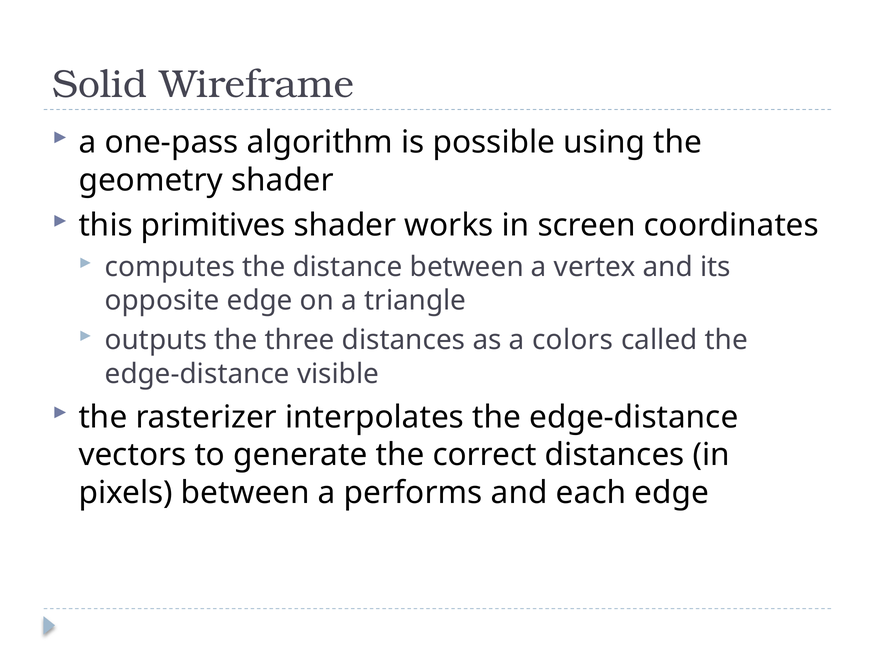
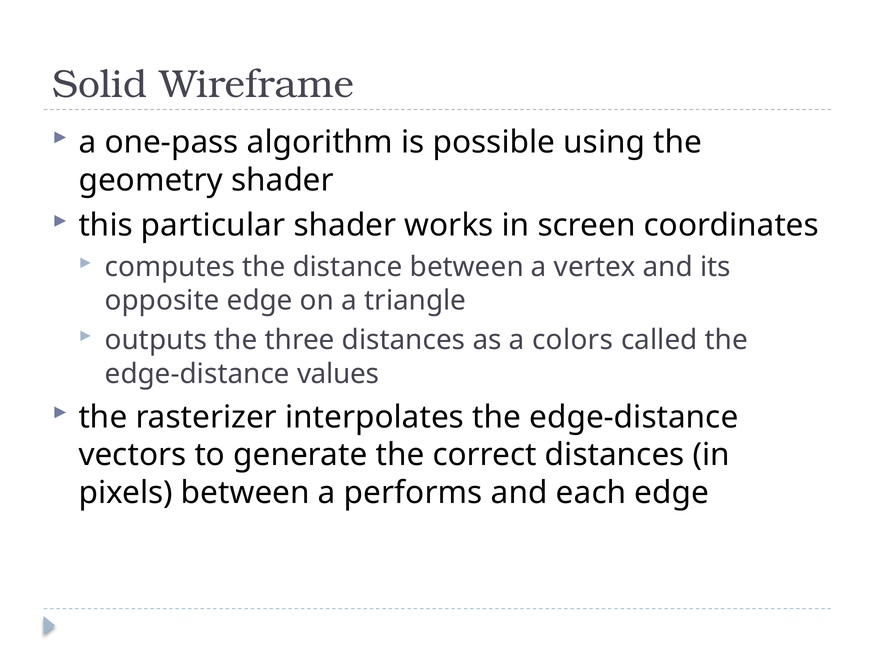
primitives: primitives -> particular
visible: visible -> values
